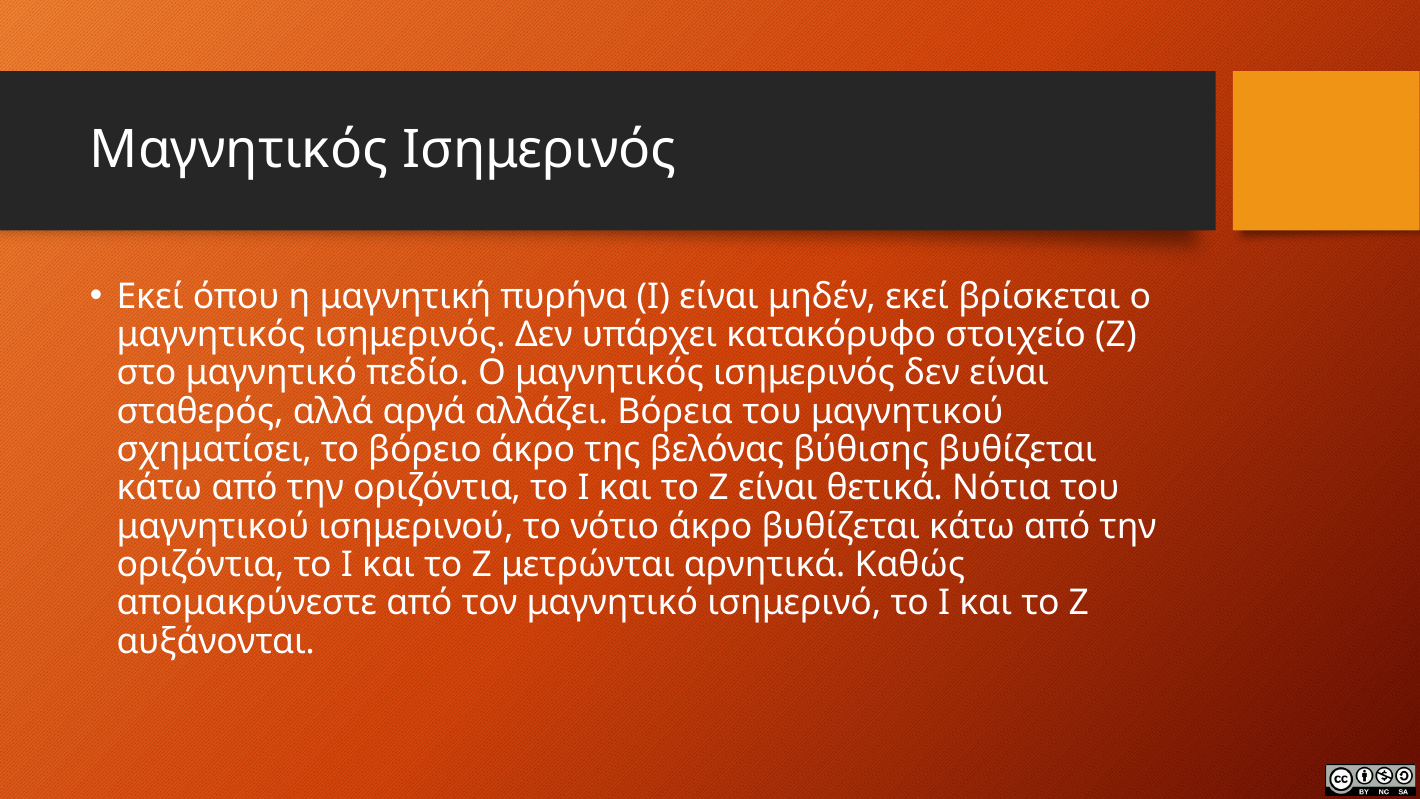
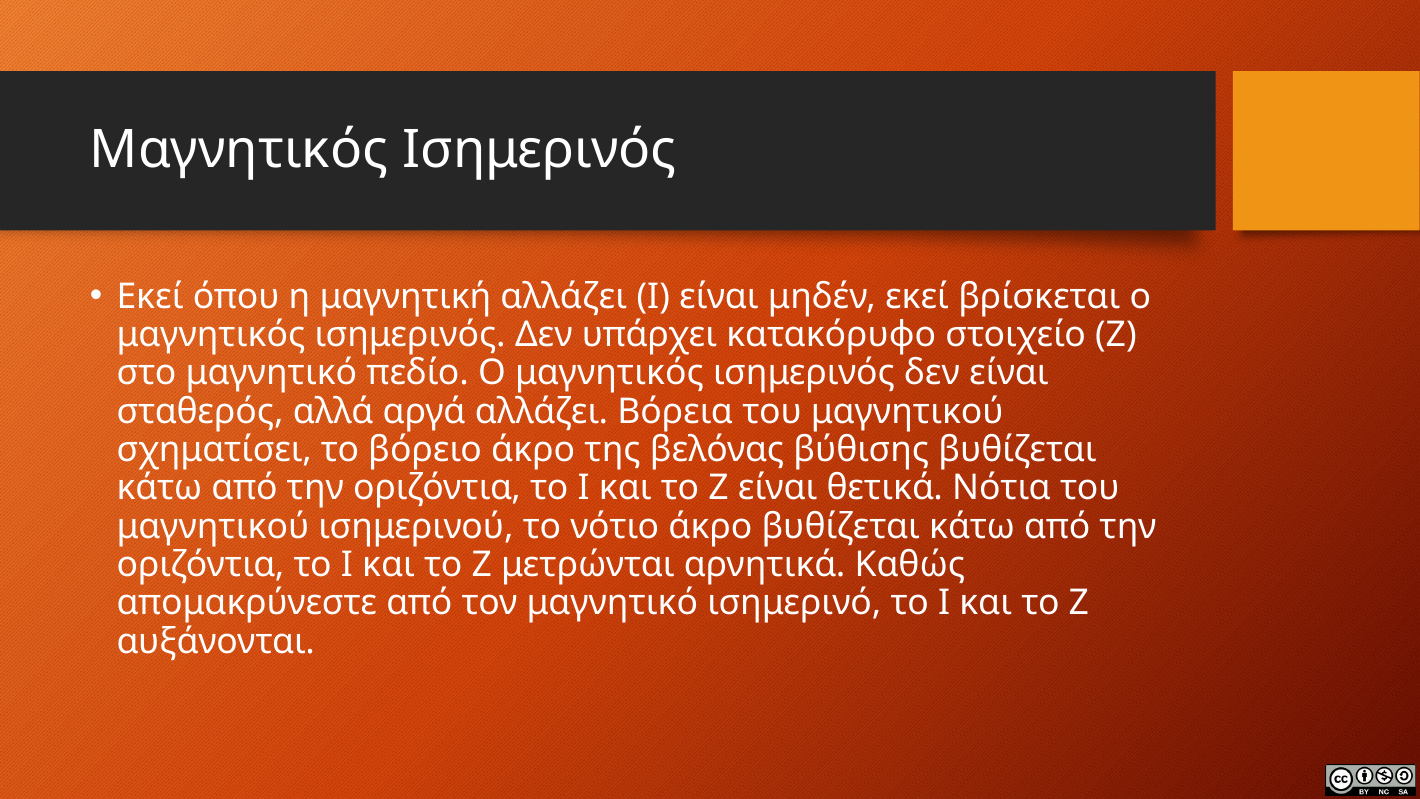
μαγνητική πυρήνα: πυρήνα -> αλλάζει
